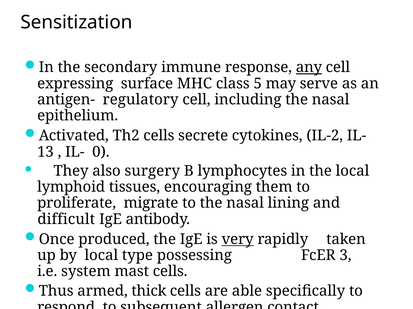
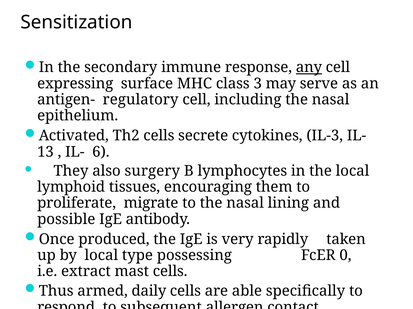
5: 5 -> 3
IL-2: IL-2 -> IL-3
0: 0 -> 6
difficult: difficult -> possible
very underline: present -> none
3: 3 -> 0
system: system -> extract
thick: thick -> daily
